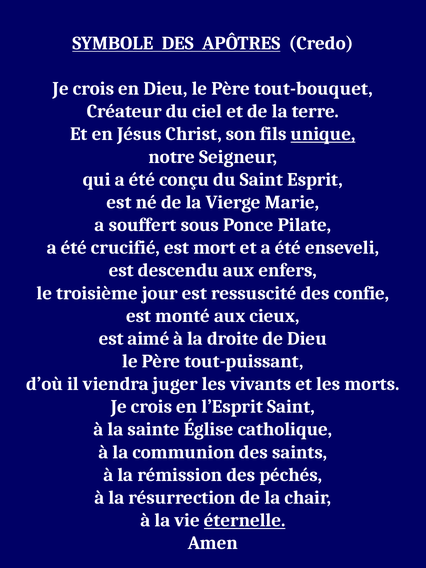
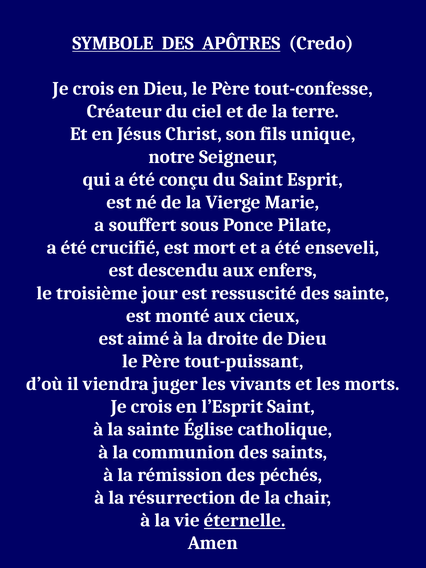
tout-bouquet: tout-bouquet -> tout-confesse
unique underline: present -> none
des confie: confie -> sainte
